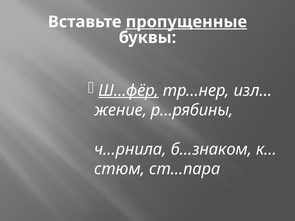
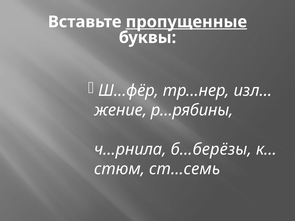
Ш…фёр underline: present -> none
б…знаком: б…знаком -> б…берёзы
ст…пара: ст…пара -> ст…семь
